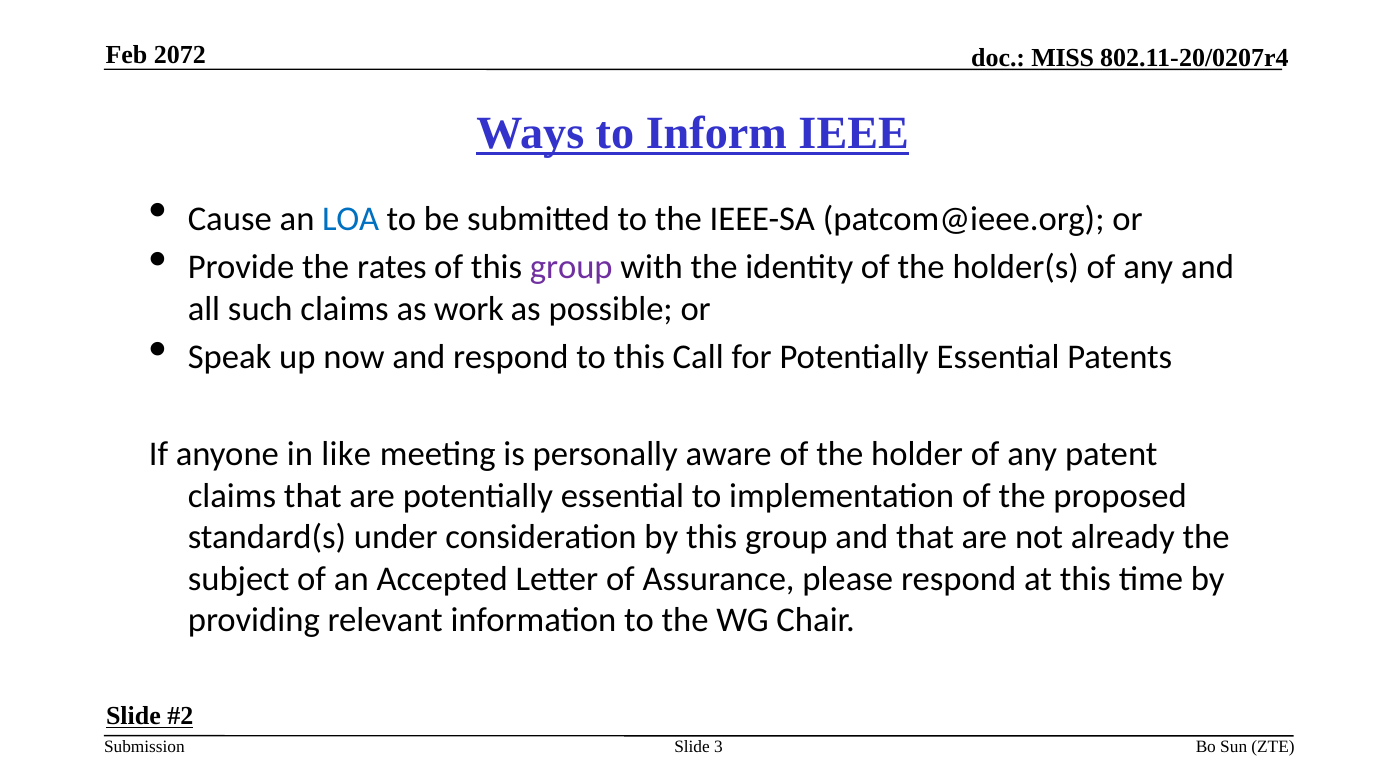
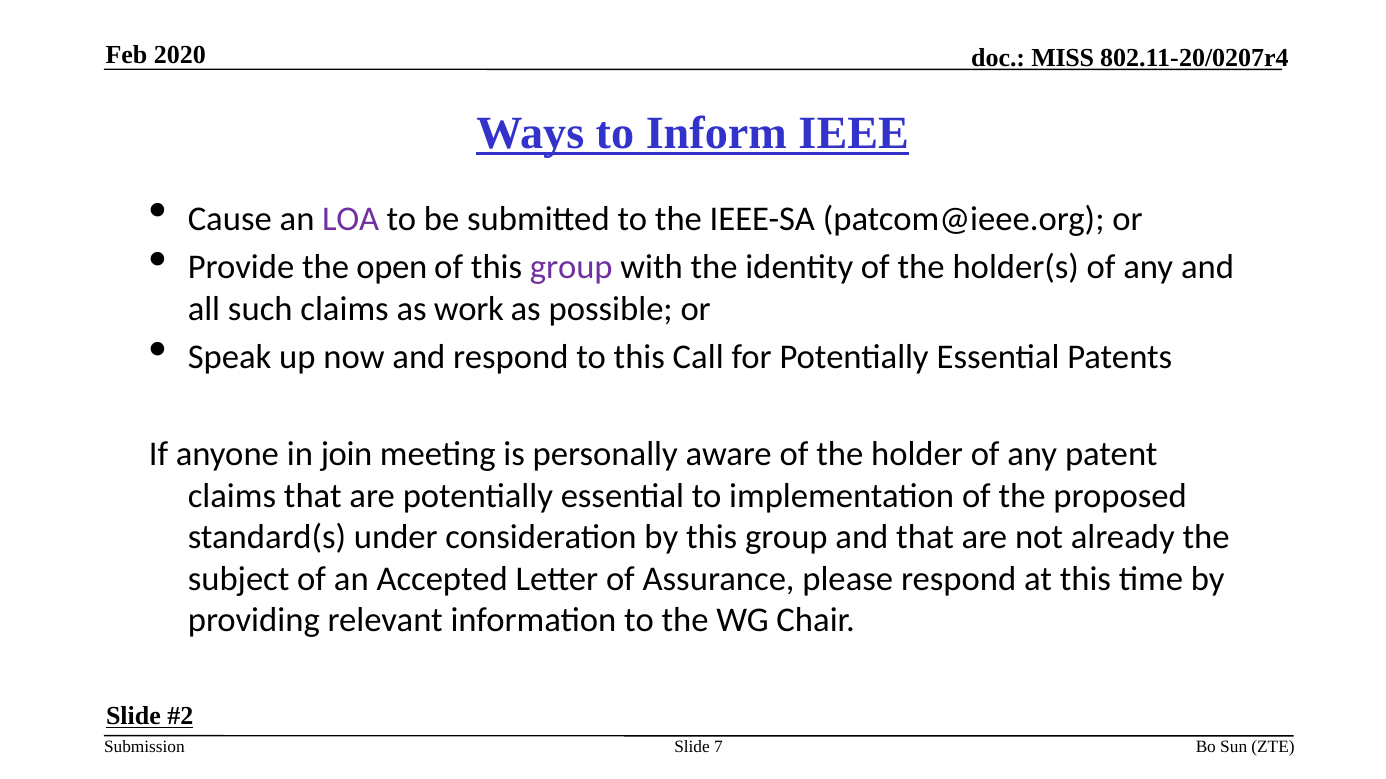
2072: 2072 -> 2020
LOA colour: blue -> purple
rates: rates -> open
like: like -> join
3: 3 -> 7
